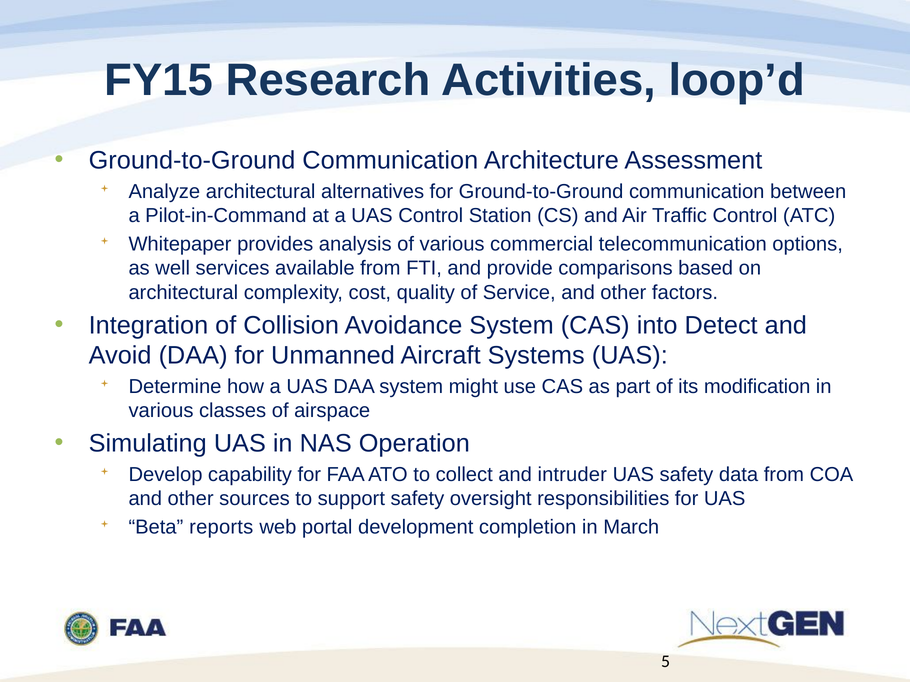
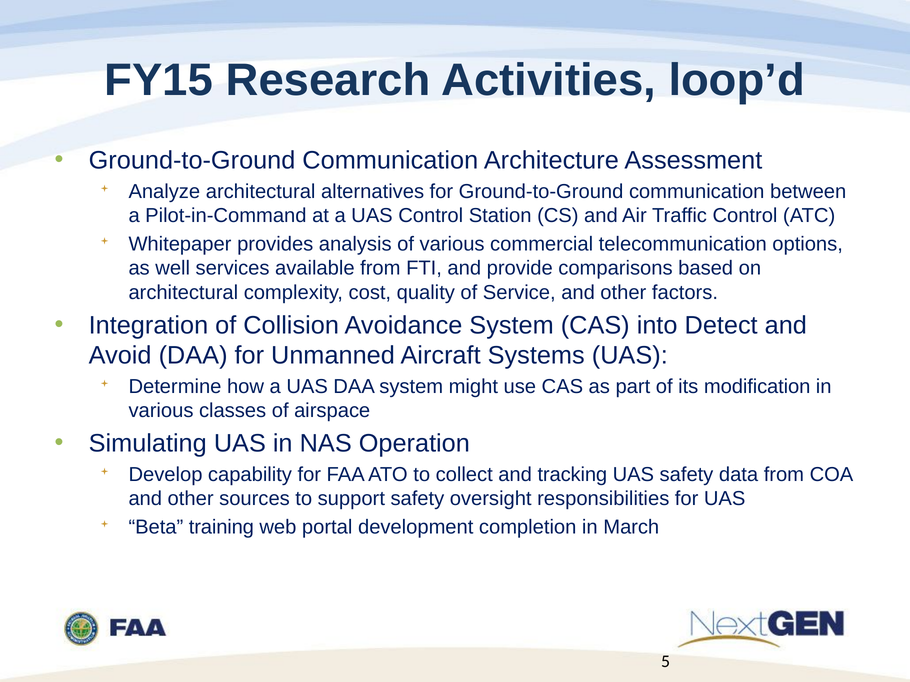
intruder: intruder -> tracking
reports: reports -> training
